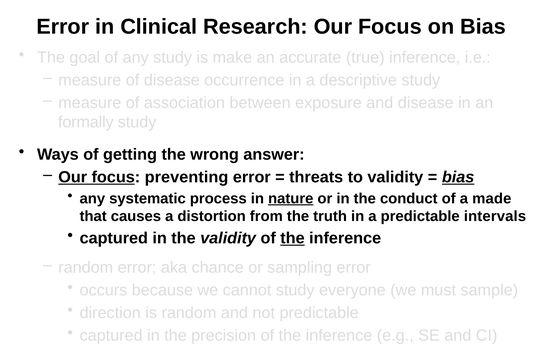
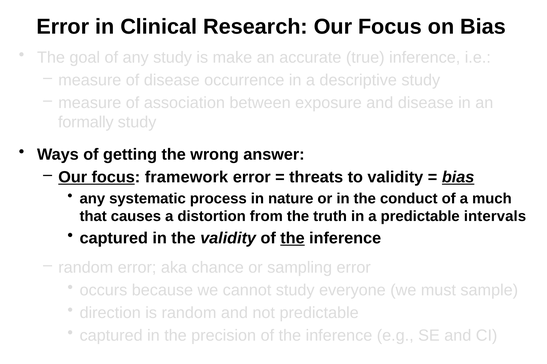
preventing: preventing -> framework
nature underline: present -> none
made: made -> much
